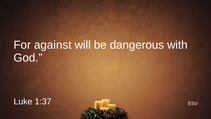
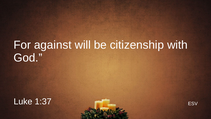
dangerous: dangerous -> citizenship
